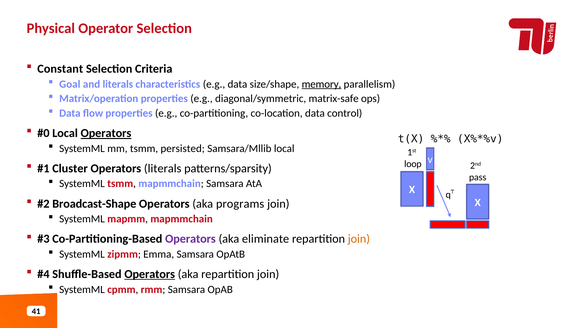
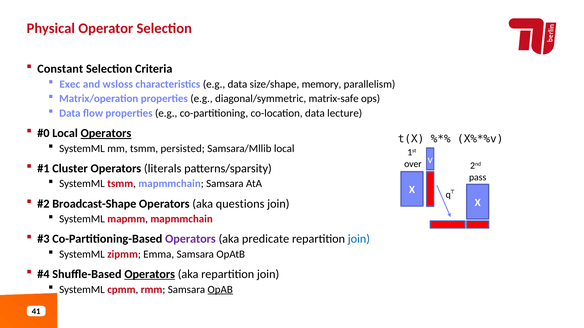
Goal: Goal -> Exec
and literals: literals -> wsloss
memory underline: present -> none
control: control -> lecture
loop: loop -> over
programs: programs -> questions
eliminate: eliminate -> predicate
join at (359, 239) colour: orange -> blue
OpAB underline: none -> present
